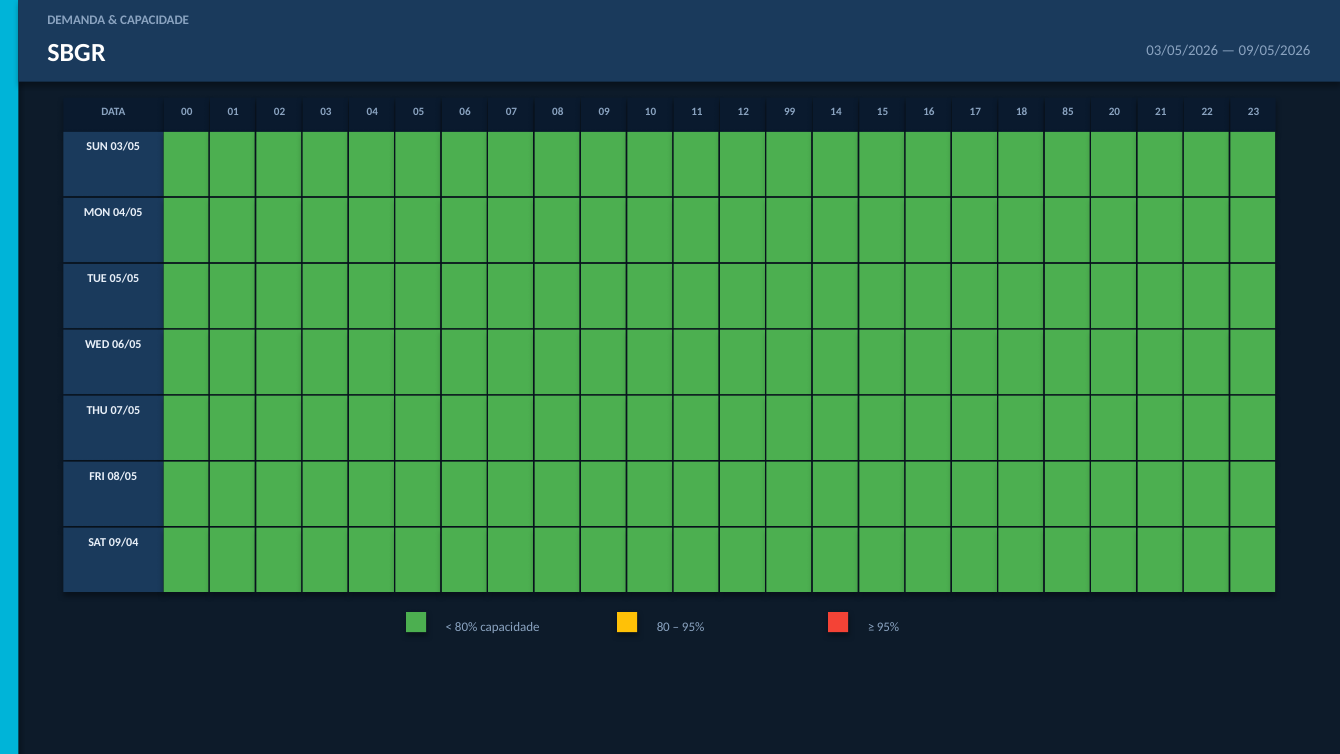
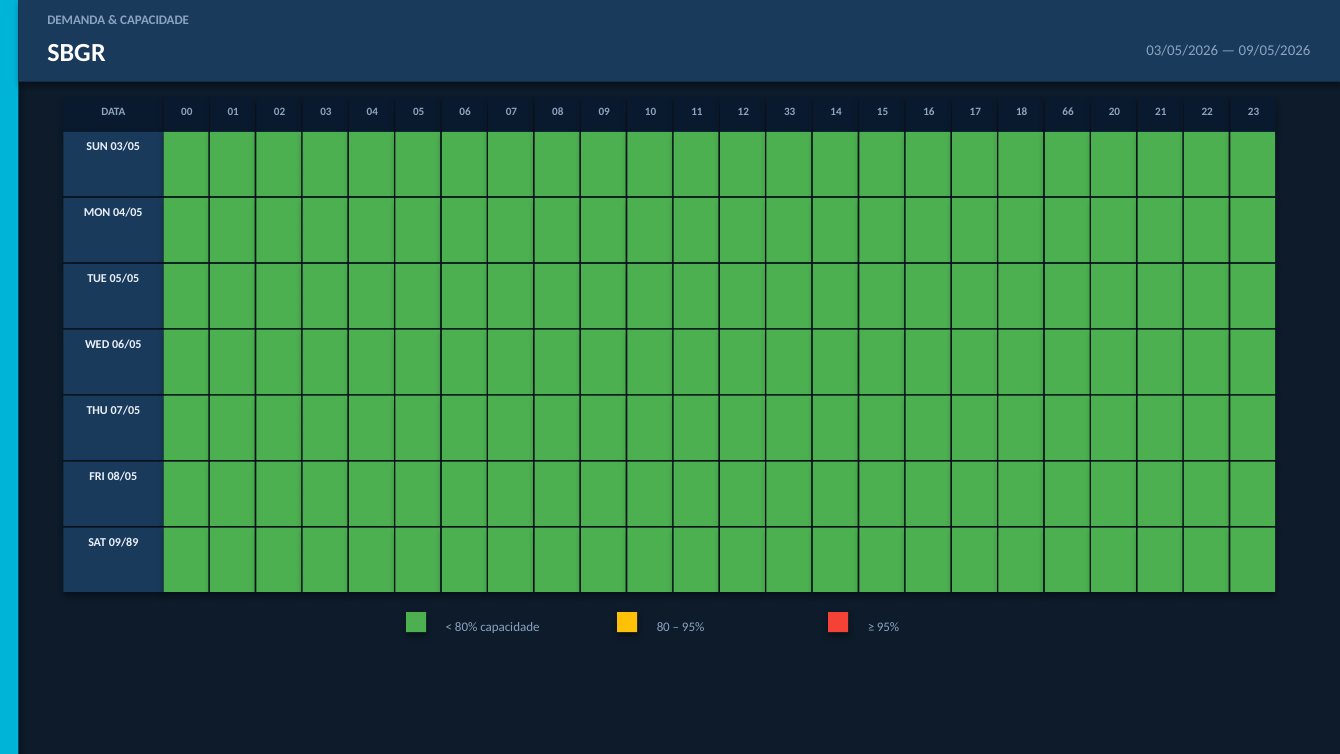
99: 99 -> 33
85: 85 -> 66
09/04: 09/04 -> 09/89
